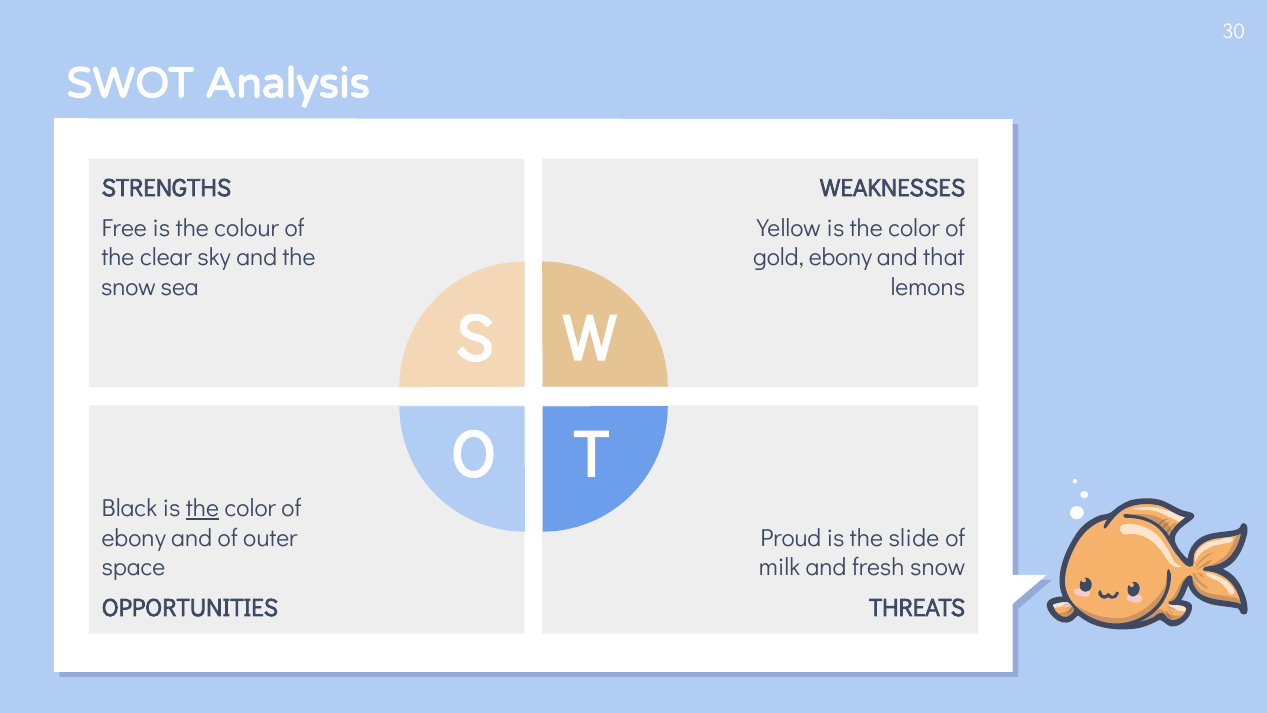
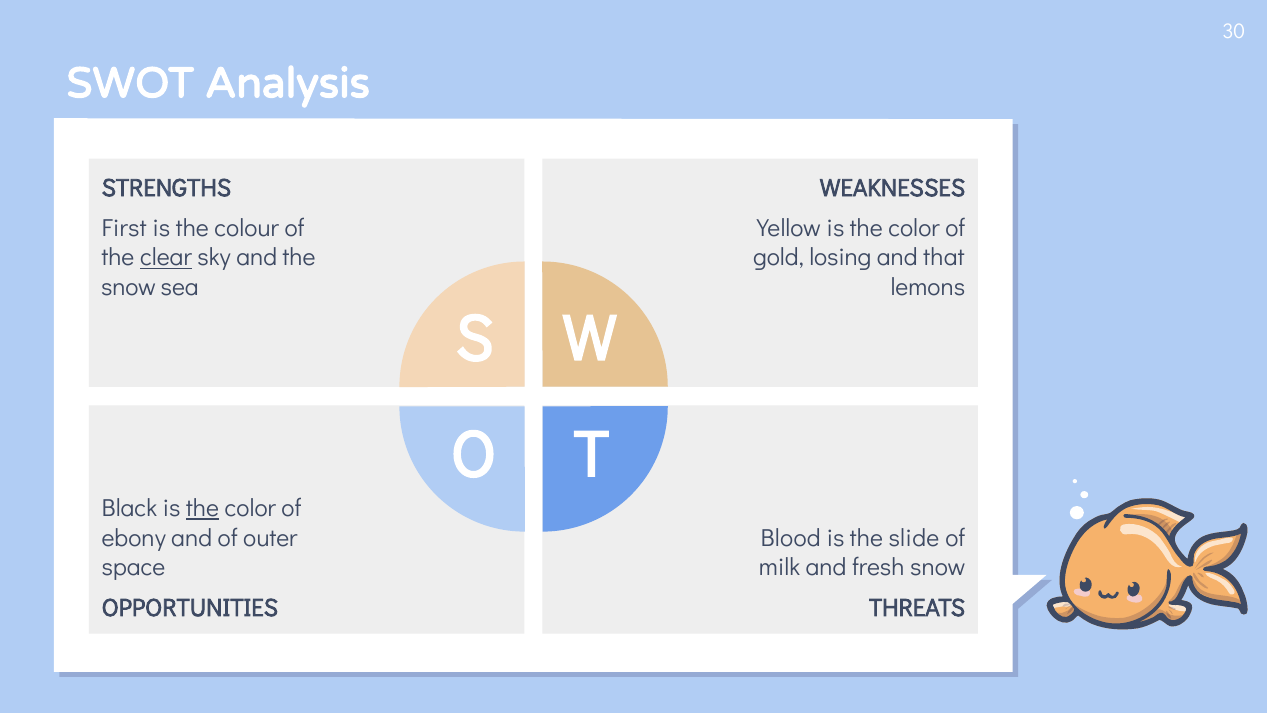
Free: Free -> First
clear underline: none -> present
gold ebony: ebony -> losing
Proud: Proud -> Blood
